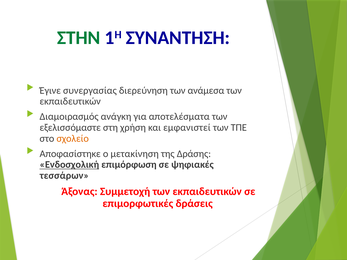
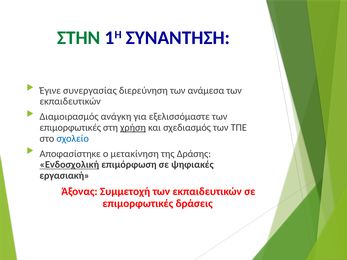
αποτελέσματα: αποτελέσματα -> εξελισσόμαστε
εξελισσόμαστε at (70, 128): εξελισσόμαστε -> επιμορφωτικές
χρήση underline: none -> present
εμφανιστεί: εμφανιστεί -> σχεδιασμός
σχολείο colour: orange -> blue
τεσσάρων: τεσσάρων -> εργασιακή
